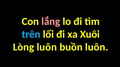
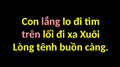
trên colour: light blue -> pink
Lòng luôn: luôn -> tênh
buồn luôn: luôn -> càng
